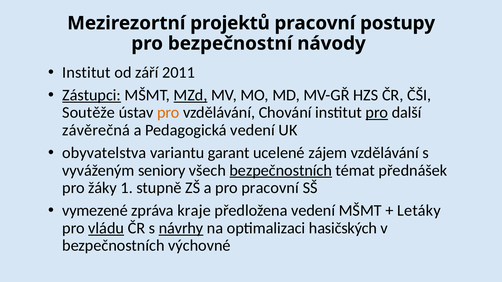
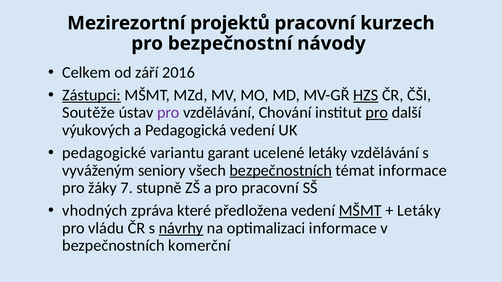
postupy: postupy -> kurzech
Institut at (86, 72): Institut -> Celkem
2011: 2011 -> 2016
MZd underline: present -> none
HZS underline: none -> present
pro at (168, 113) colour: orange -> purple
závěrečná: závěrečná -> výukových
obyvatelstva: obyvatelstva -> pedagogické
ucelené zájem: zájem -> letáky
témat přednášek: přednášek -> informace
1: 1 -> 7
vymezené: vymezené -> vhodných
kraje: kraje -> které
MŠMT at (360, 211) underline: none -> present
vládu underline: present -> none
optimalizaci hasičských: hasičských -> informace
výchovné: výchovné -> komerční
